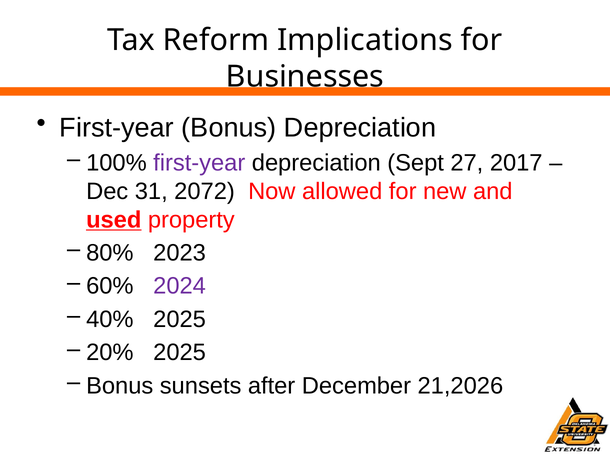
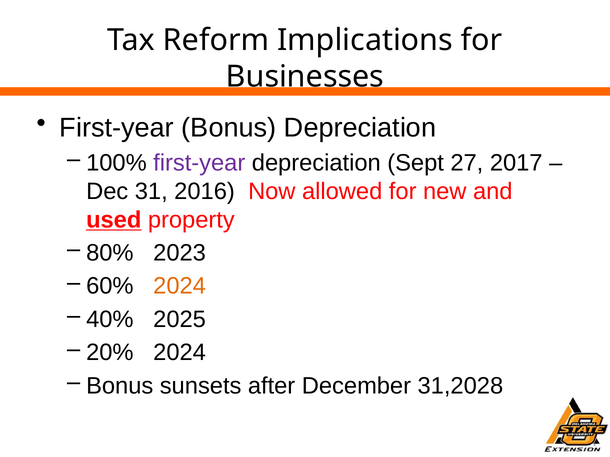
2072: 2072 -> 2016
2024 at (180, 286) colour: purple -> orange
2025 at (180, 353): 2025 -> 2024
21,2026: 21,2026 -> 31,2028
